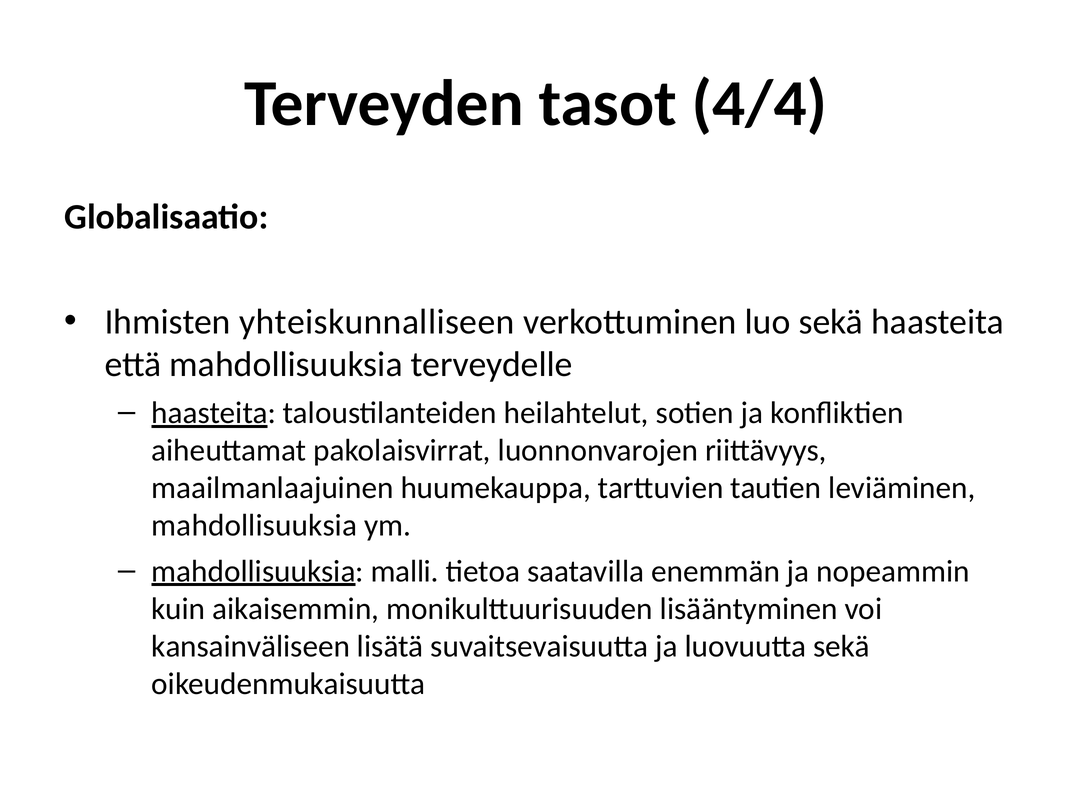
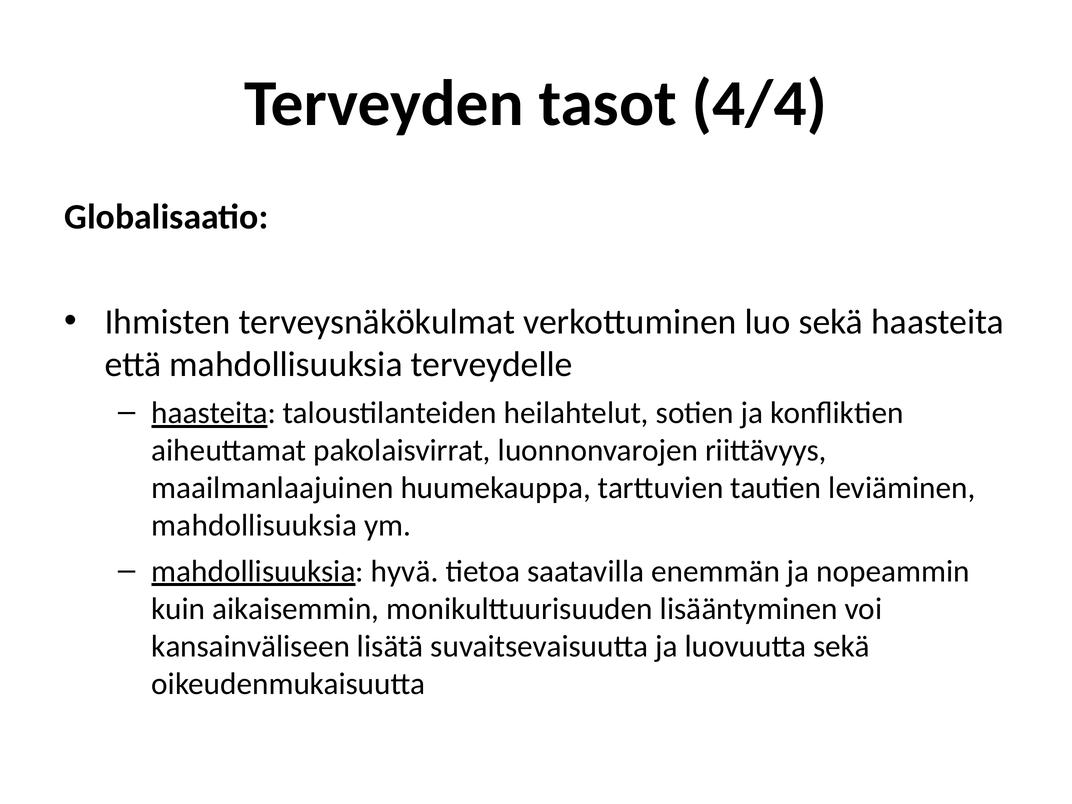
yhteiskunnalliseen: yhteiskunnalliseen -> terveysnäkökulmat
malli: malli -> hyvä
